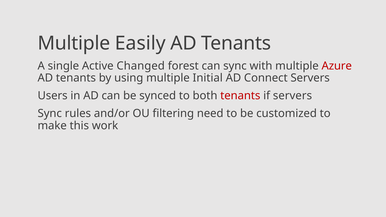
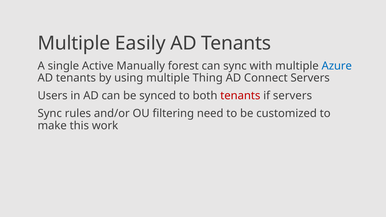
Changed: Changed -> Manually
Azure colour: red -> blue
Initial: Initial -> Thing
